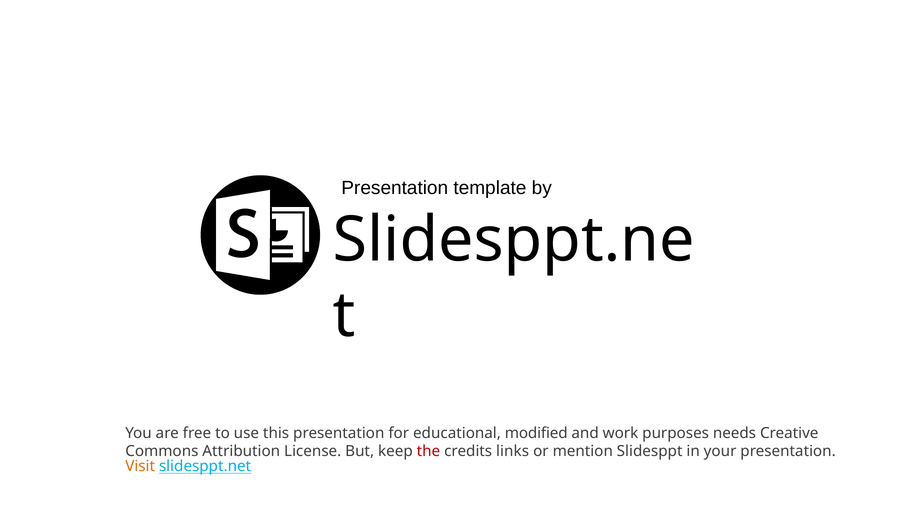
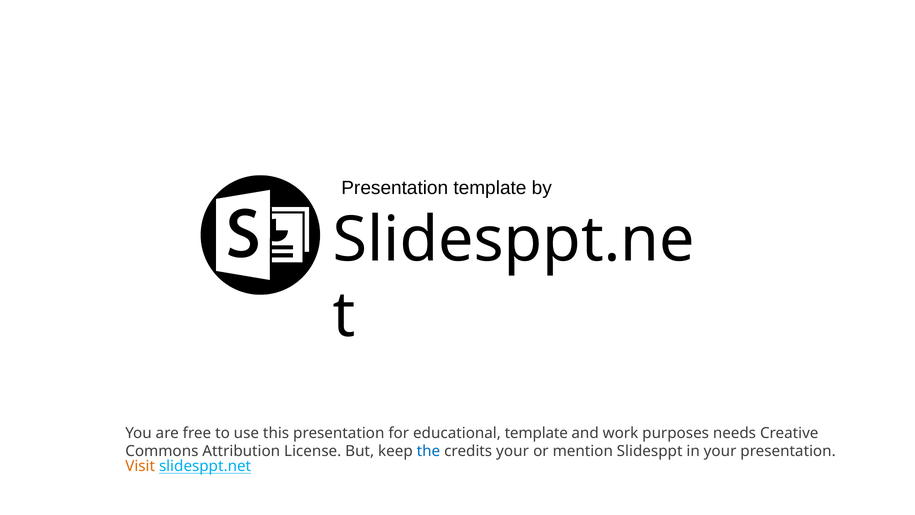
educational modified: modified -> template
the colour: red -> blue
credits links: links -> your
